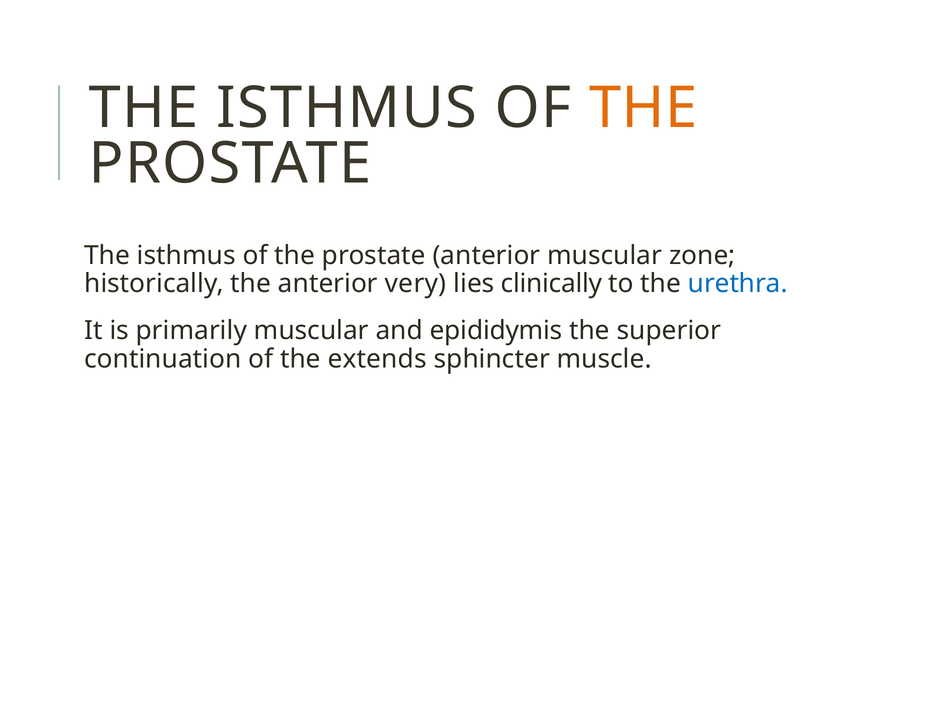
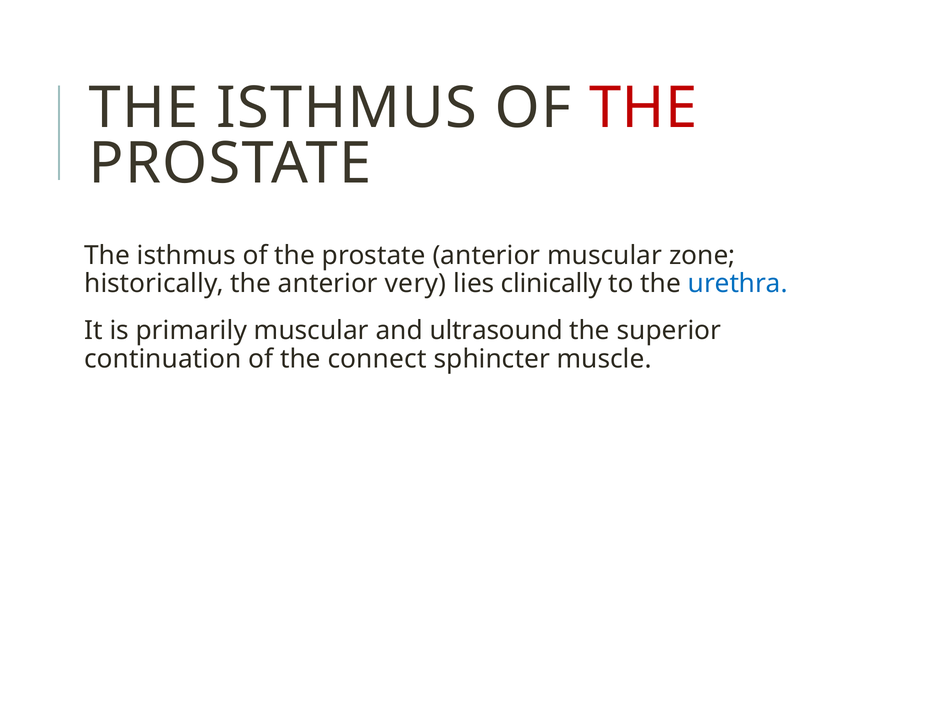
THE at (643, 108) colour: orange -> red
epididymis: epididymis -> ultrasound
extends: extends -> connect
